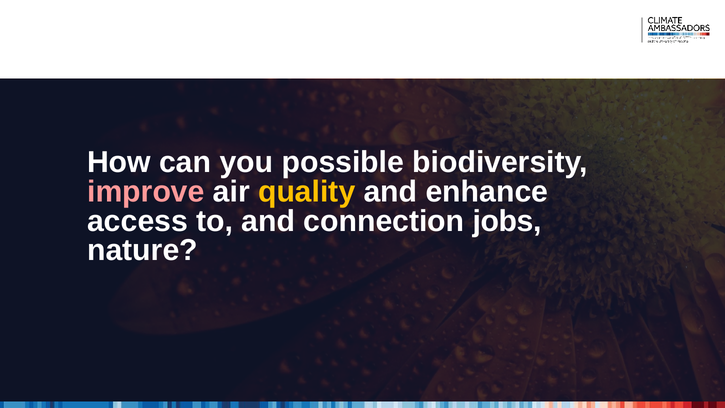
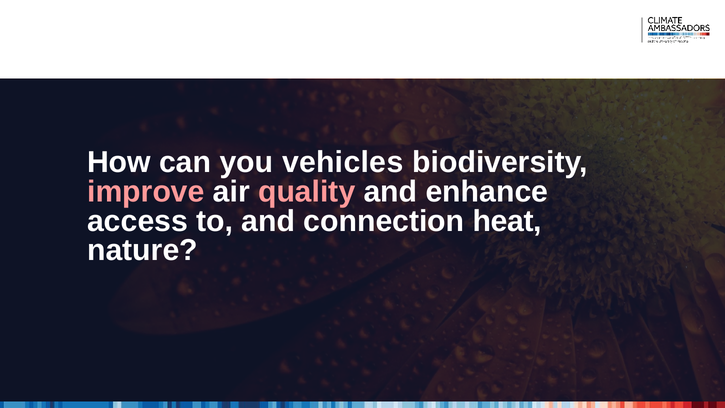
possible: possible -> vehicles
quality colour: yellow -> pink
jobs: jobs -> heat
